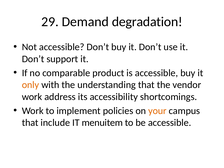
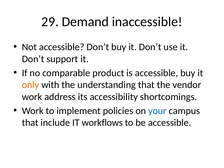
degradation: degradation -> inaccessible
your colour: orange -> blue
menuitem: menuitem -> workflows
